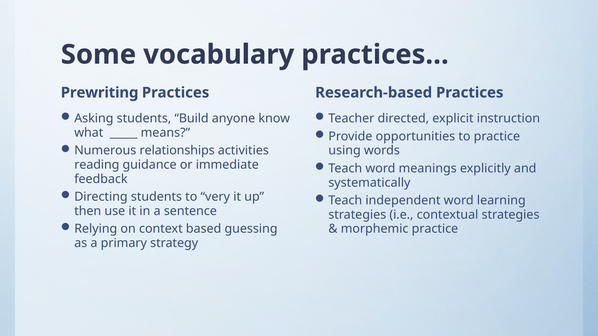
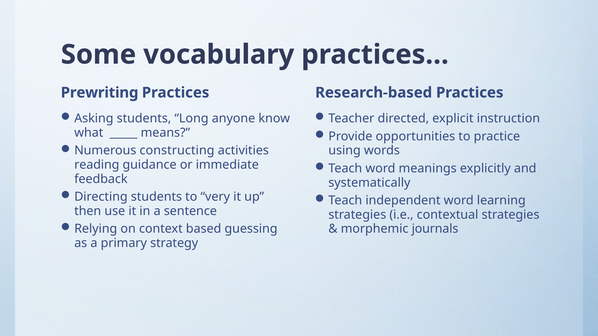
Build: Build -> Long
relationships: relationships -> constructing
morphemic practice: practice -> journals
